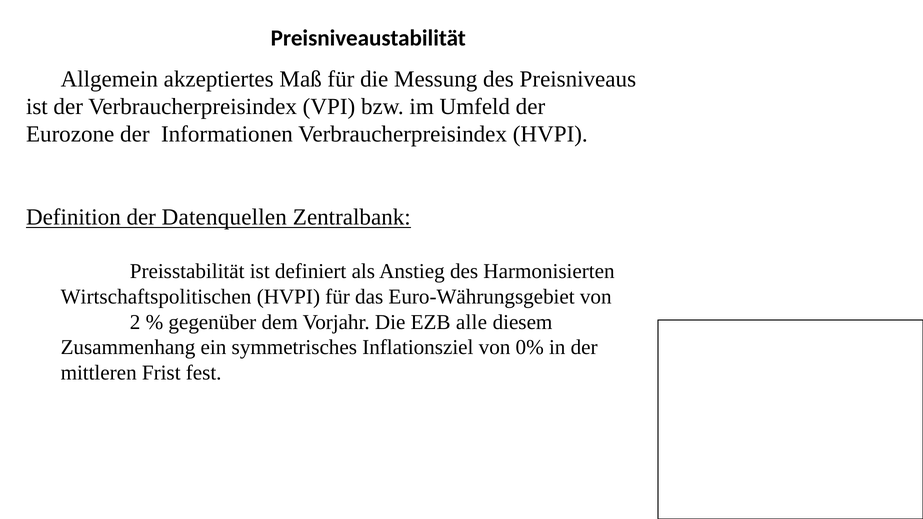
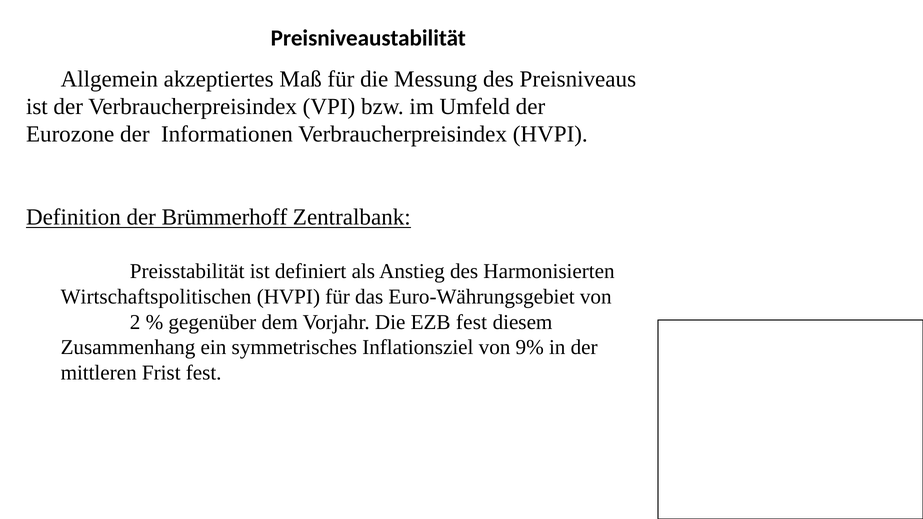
Datenquellen: Datenquellen -> Brümmerhoff
EZB alle: alle -> fest
0%: 0% -> 9%
